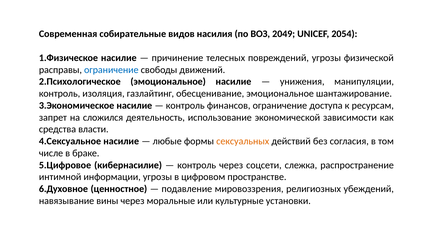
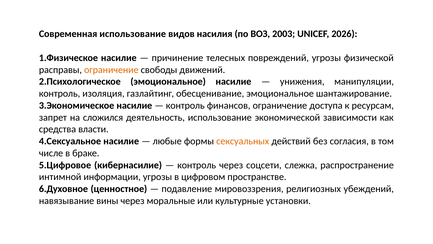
Современная собирательные: собирательные -> использование
2049: 2049 -> 2003
2054: 2054 -> 2026
ограничение at (111, 70) colour: blue -> orange
